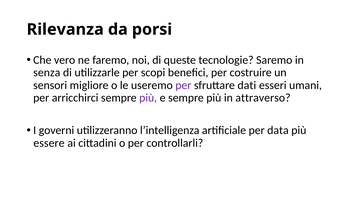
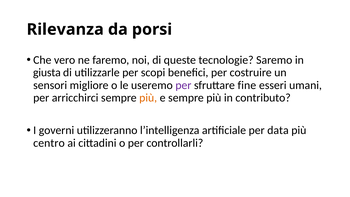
senza: senza -> giusta
dati: dati -> fine
più at (148, 98) colour: purple -> orange
attraverso: attraverso -> contributo
essere: essere -> centro
